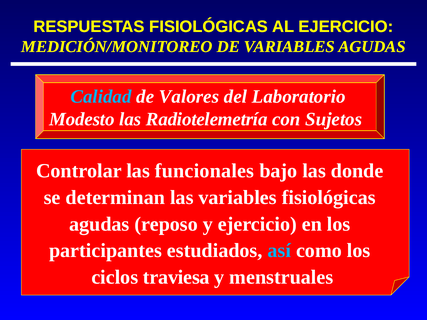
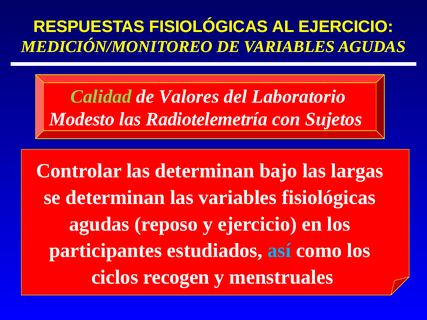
Calidad colour: light blue -> light green
las funcionales: funcionales -> determinan
donde: donde -> largas
traviesa: traviesa -> recogen
